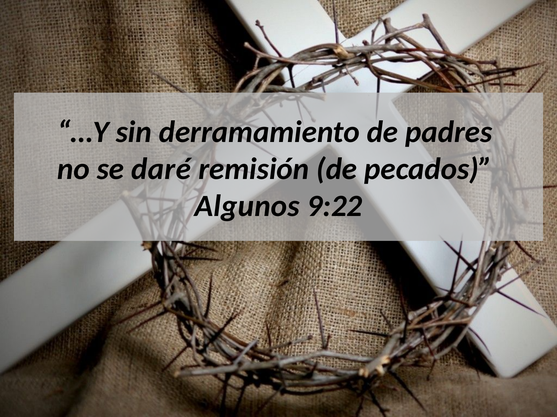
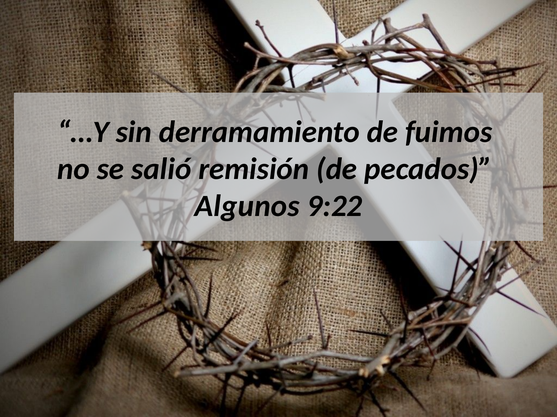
padres: padres -> fuimos
daré: daré -> salió
